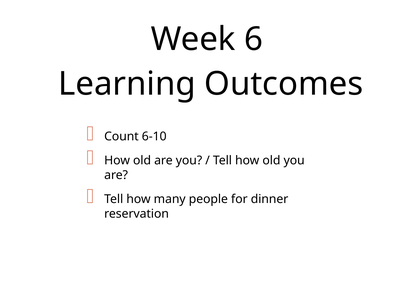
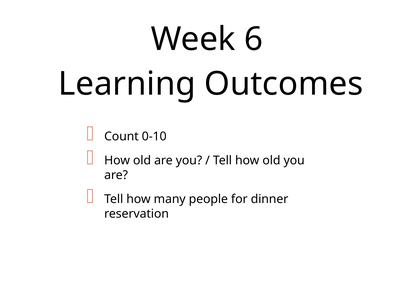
6-10: 6-10 -> 0-10
